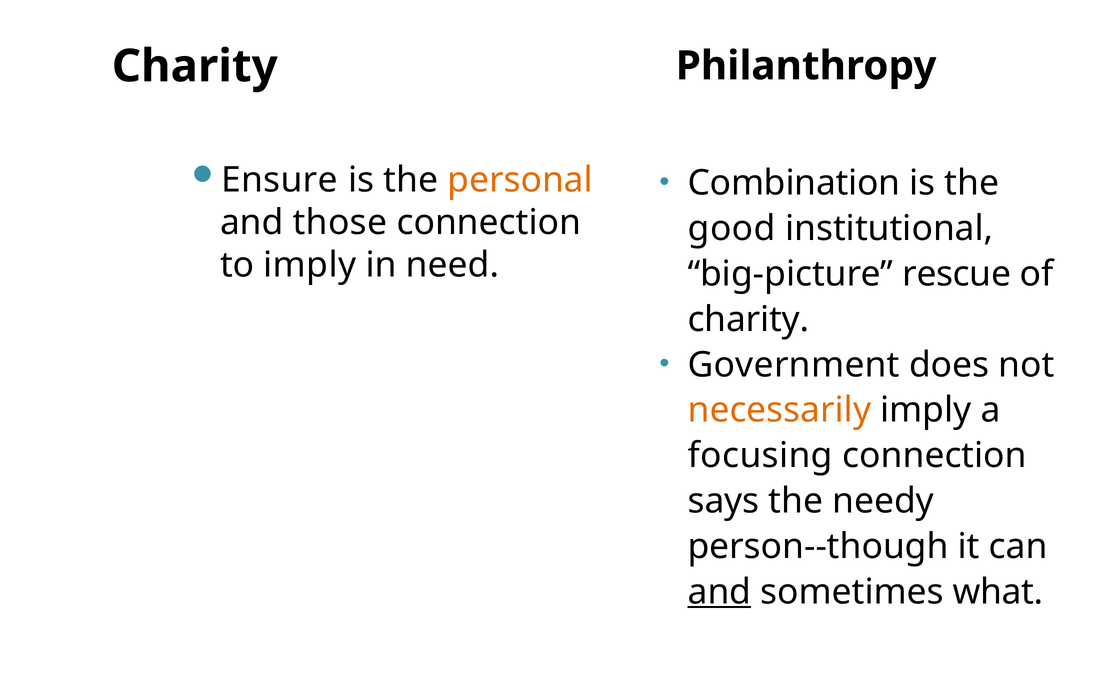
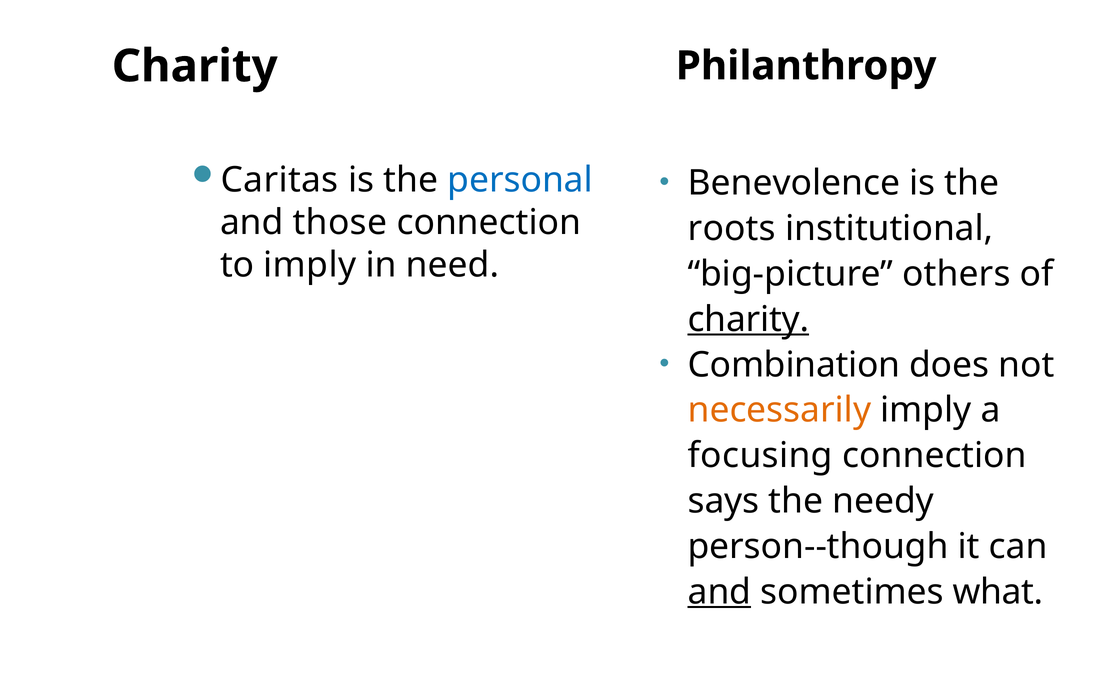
Ensure: Ensure -> Caritas
personal colour: orange -> blue
Combination: Combination -> Benevolence
good: good -> roots
rescue: rescue -> others
charity at (748, 319) underline: none -> present
Government: Government -> Combination
